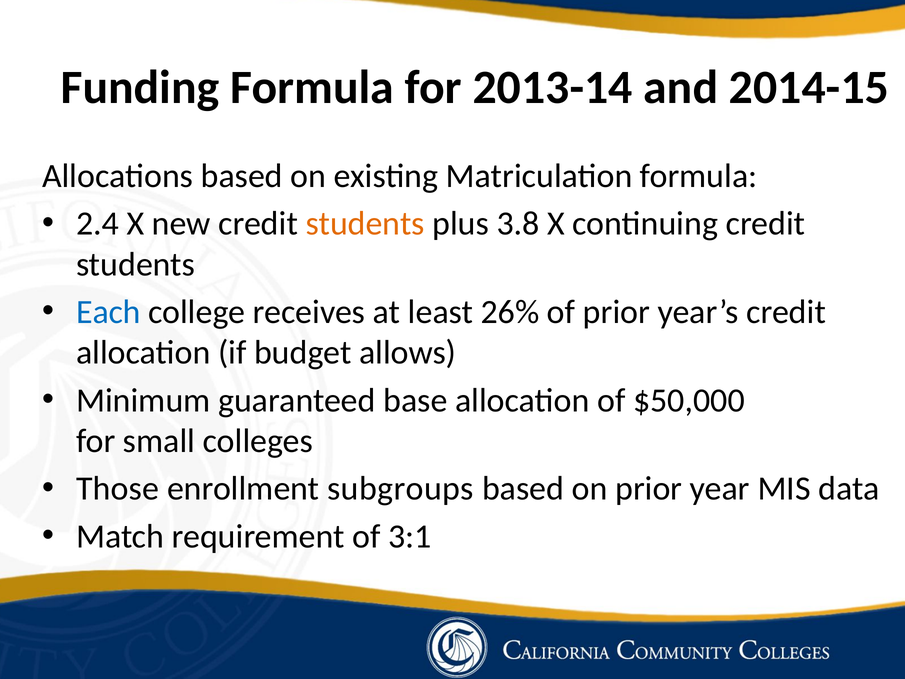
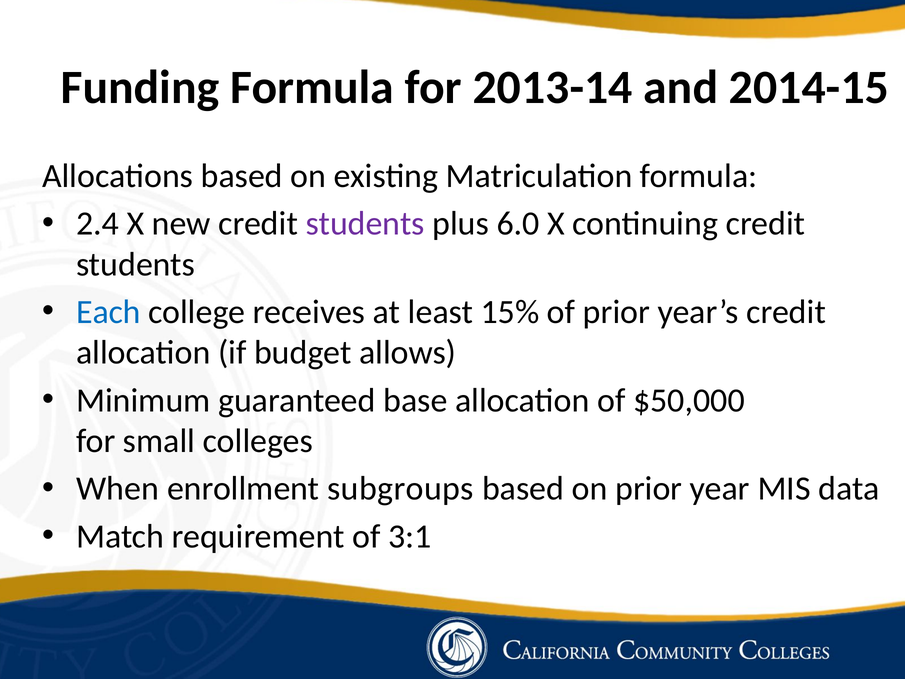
students at (365, 224) colour: orange -> purple
3.8: 3.8 -> 6.0
26%: 26% -> 15%
Those: Those -> When
